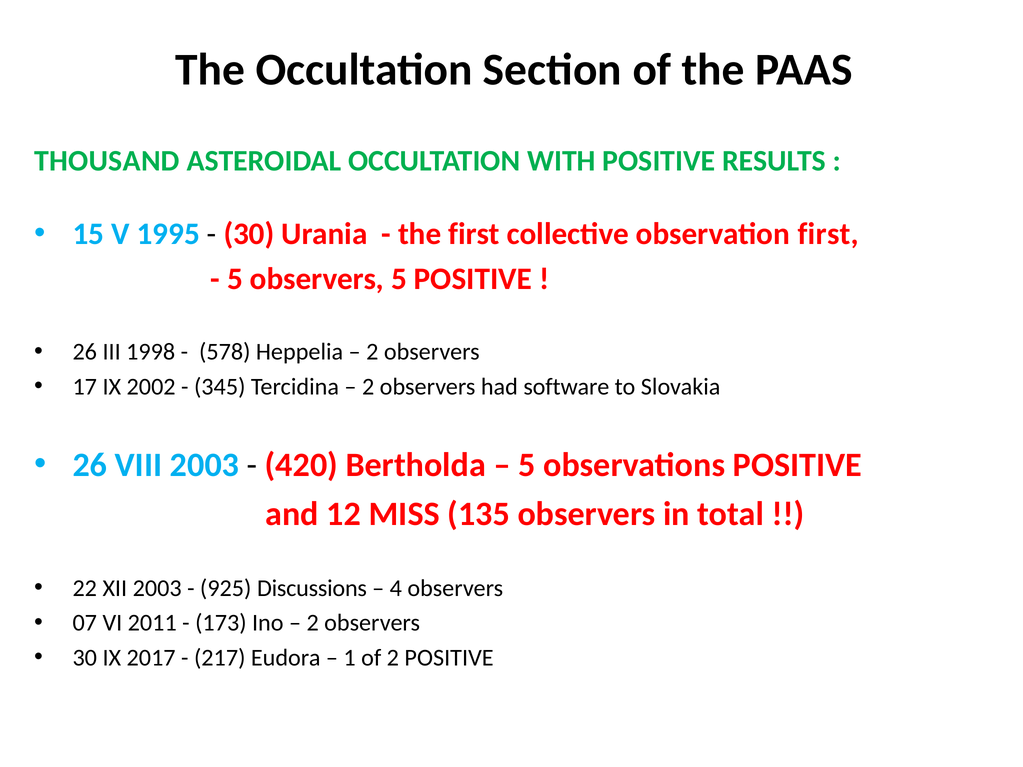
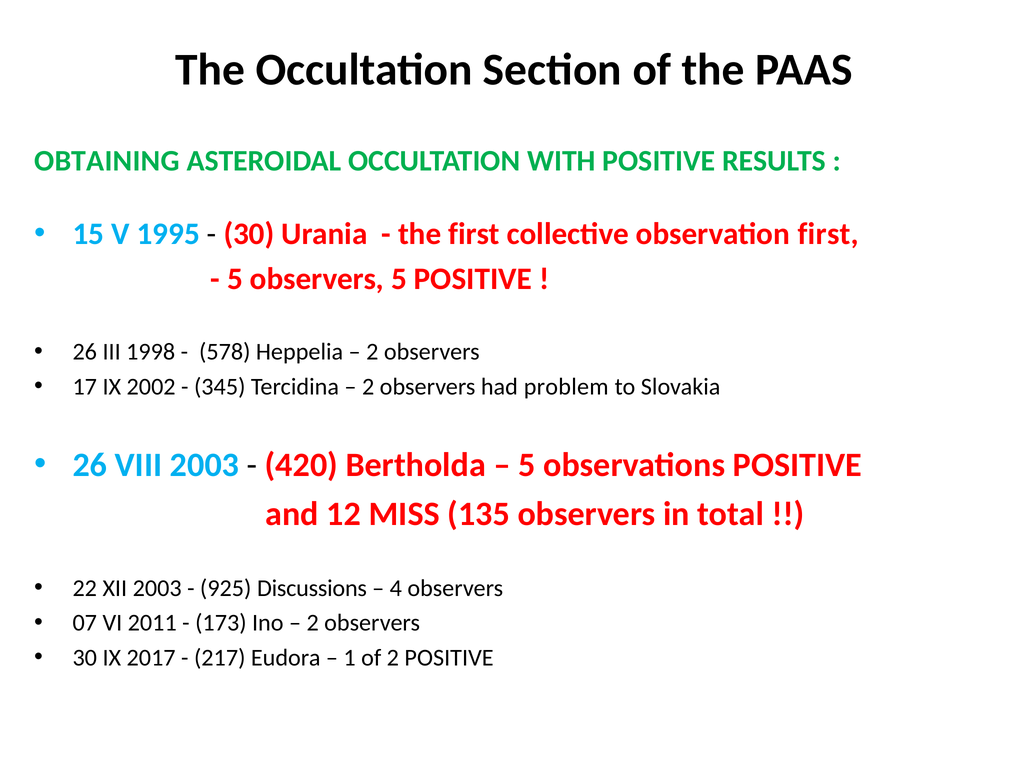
THOUSAND: THOUSAND -> OBTAINING
software: software -> problem
